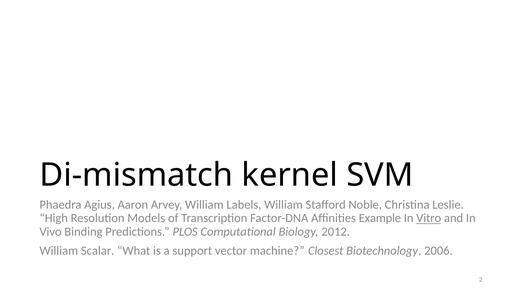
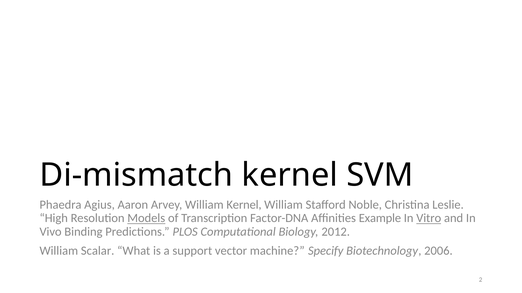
William Labels: Labels -> Kernel
Models underline: none -> present
Closest: Closest -> Specify
